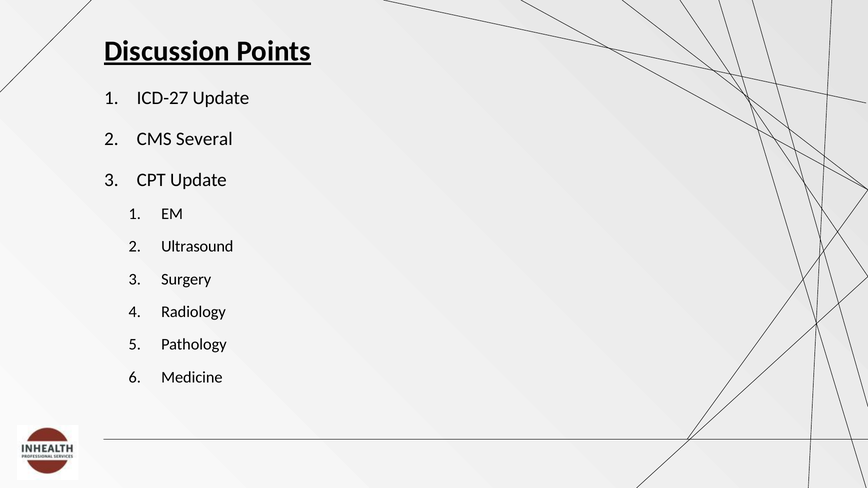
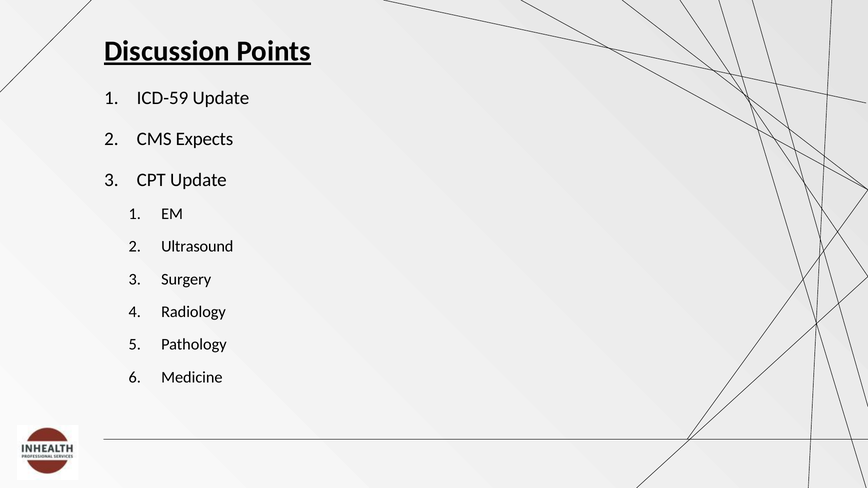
ICD-27: ICD-27 -> ICD-59
Several: Several -> Expects
